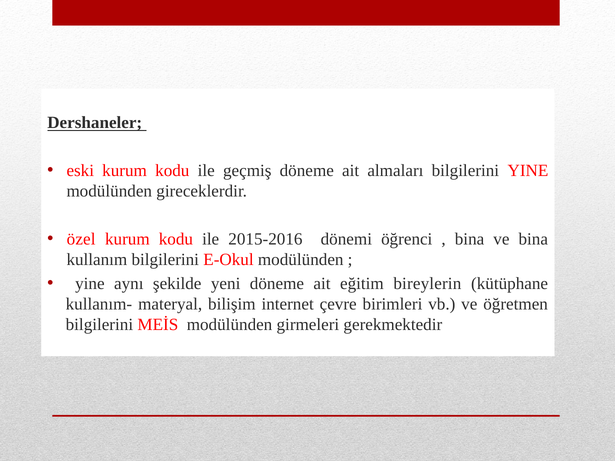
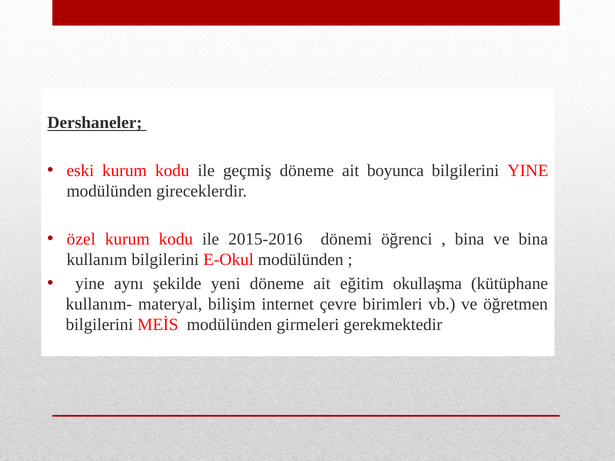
almaları: almaları -> boyunca
bireylerin: bireylerin -> okullaşma
